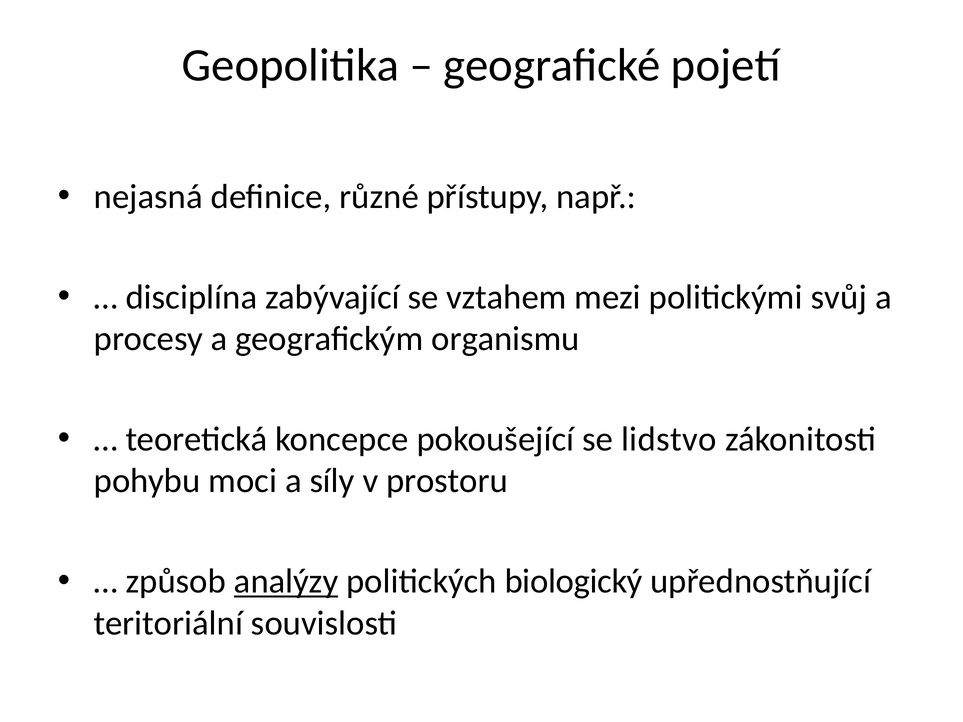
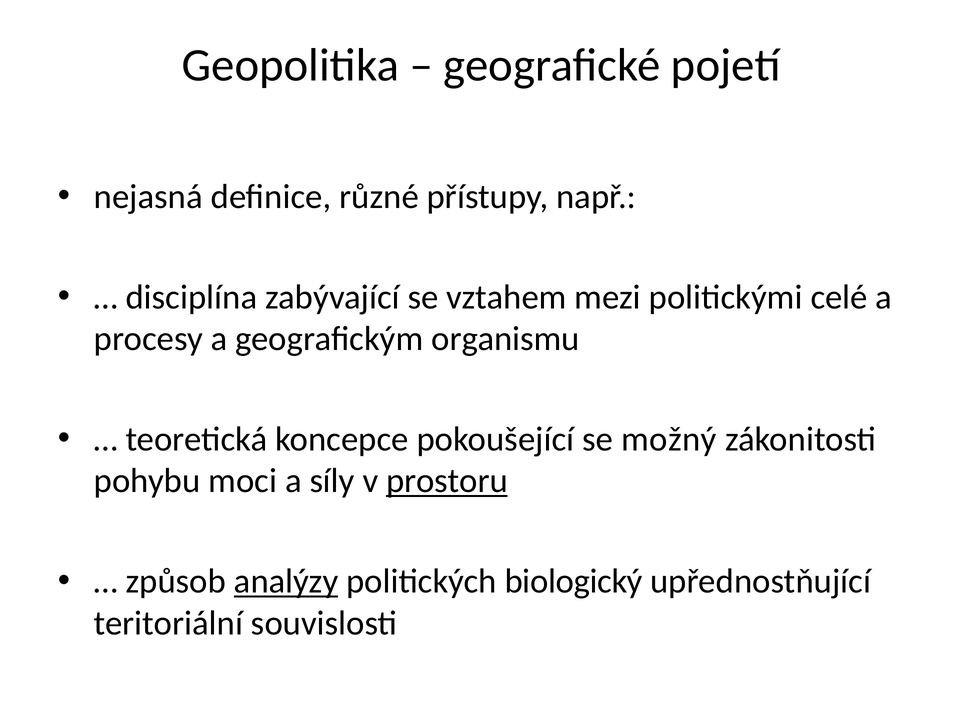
svůj: svůj -> celé
lidstvo: lidstvo -> možný
prostoru underline: none -> present
